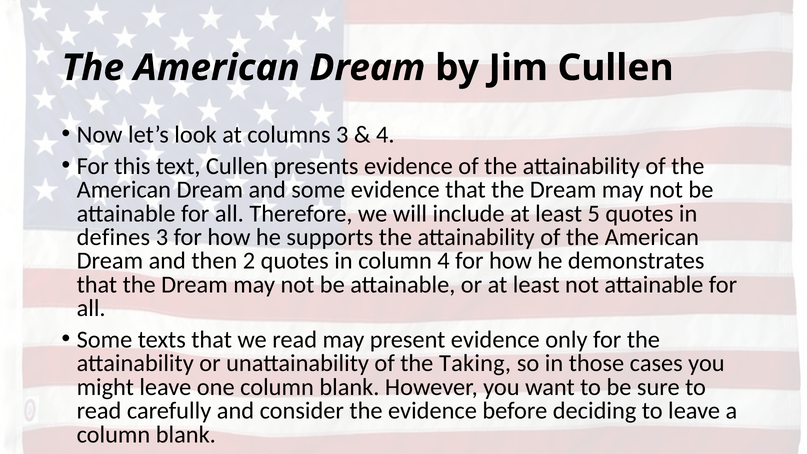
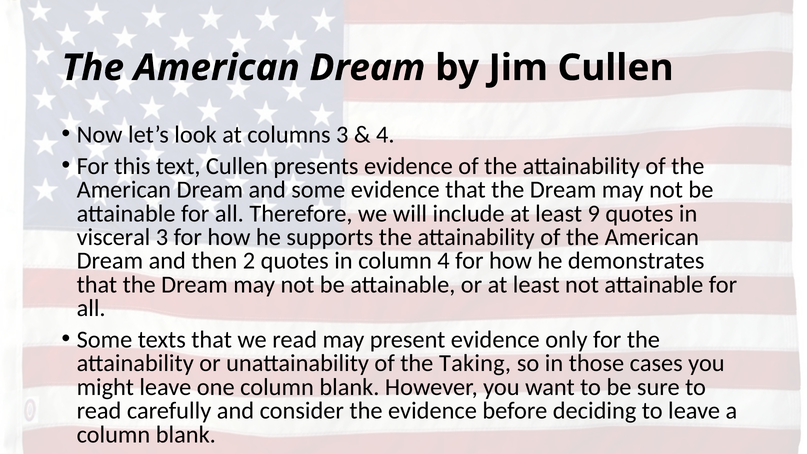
5: 5 -> 9
defines: defines -> visceral
